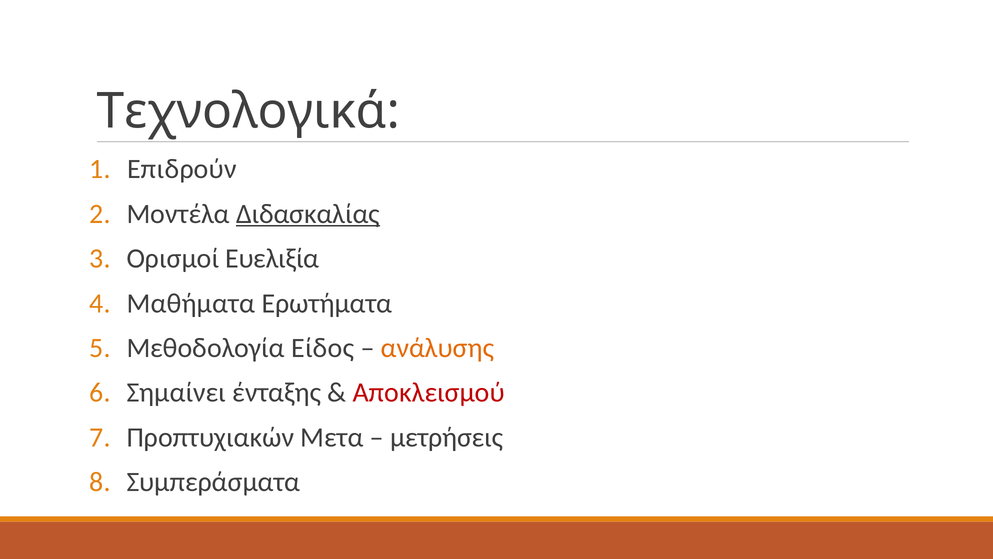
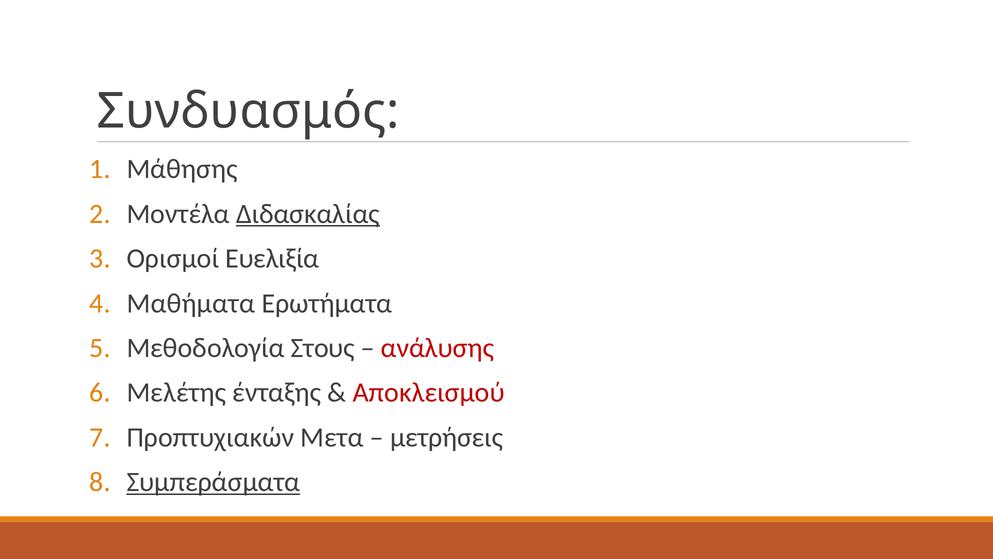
Τεχνολογικά: Τεχνολογικά -> Συνδυασμός
Επιδρούν: Επιδρούν -> Μάθησης
Είδος: Είδος -> Στους
ανάλυσης colour: orange -> red
Σημαίνει: Σημαίνει -> Μελέτης
Συμπεράσματα underline: none -> present
